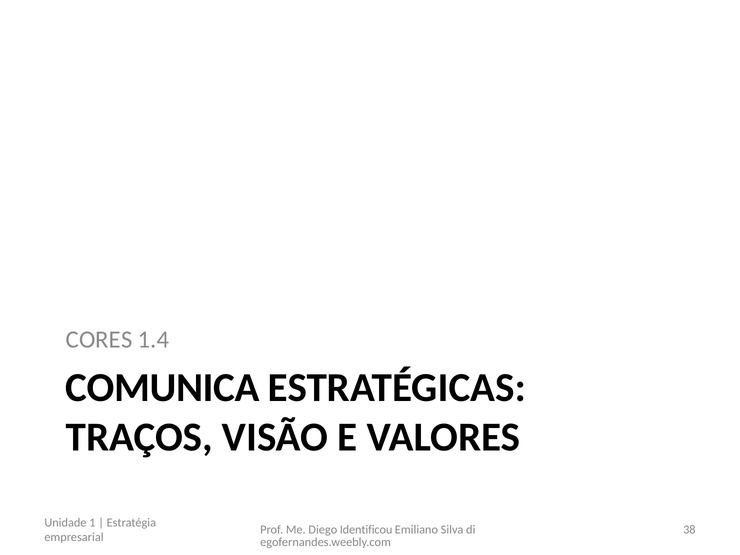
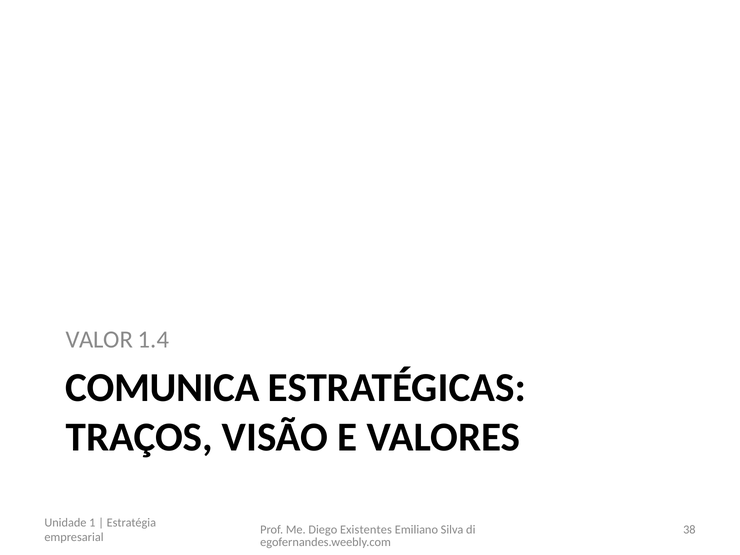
CORES: CORES -> VALOR
Identificou: Identificou -> Existentes
